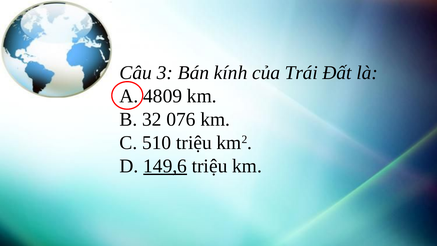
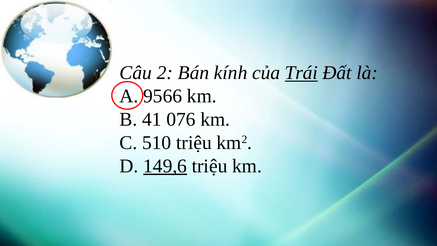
3: 3 -> 2
Trái underline: none -> present
4809: 4809 -> 9566
32: 32 -> 41
